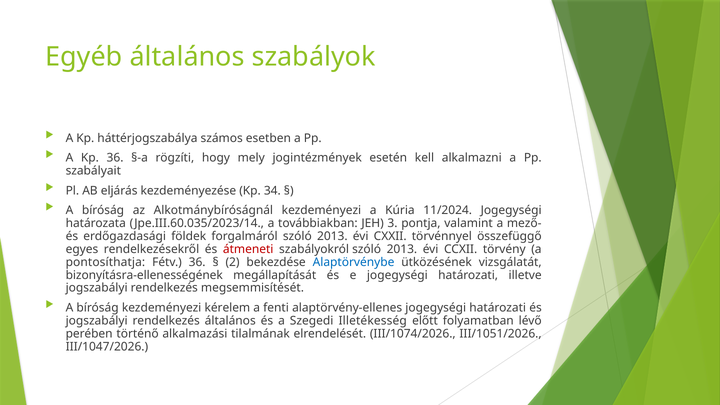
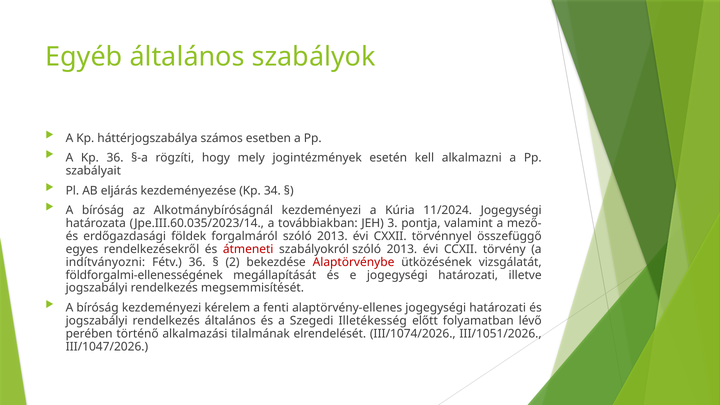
pontosíthatja: pontosíthatja -> indítványozni
Alaptörvénybe colour: blue -> red
bizonyításra-ellenességének: bizonyításra-ellenességének -> földforgalmi-ellenességének
